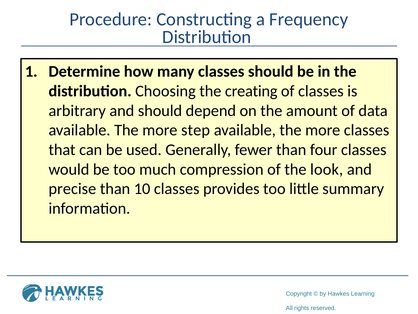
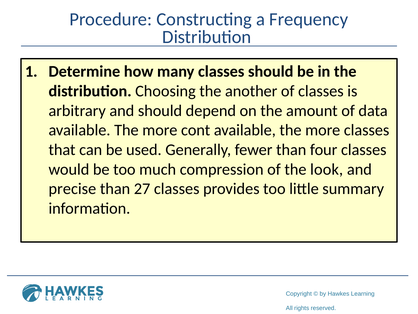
creating: creating -> another
step: step -> cont
10: 10 -> 27
